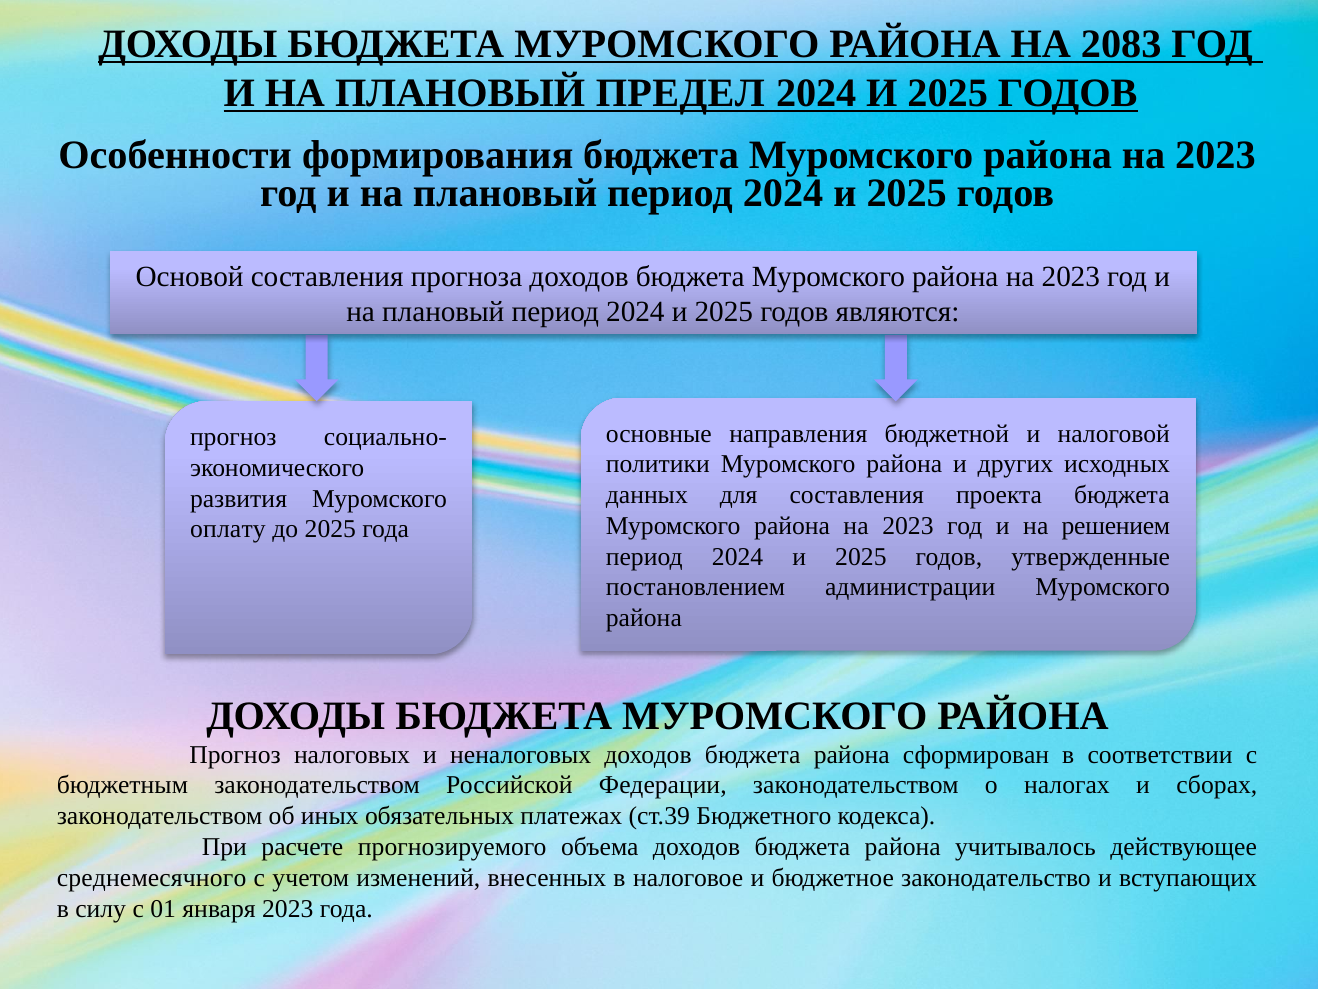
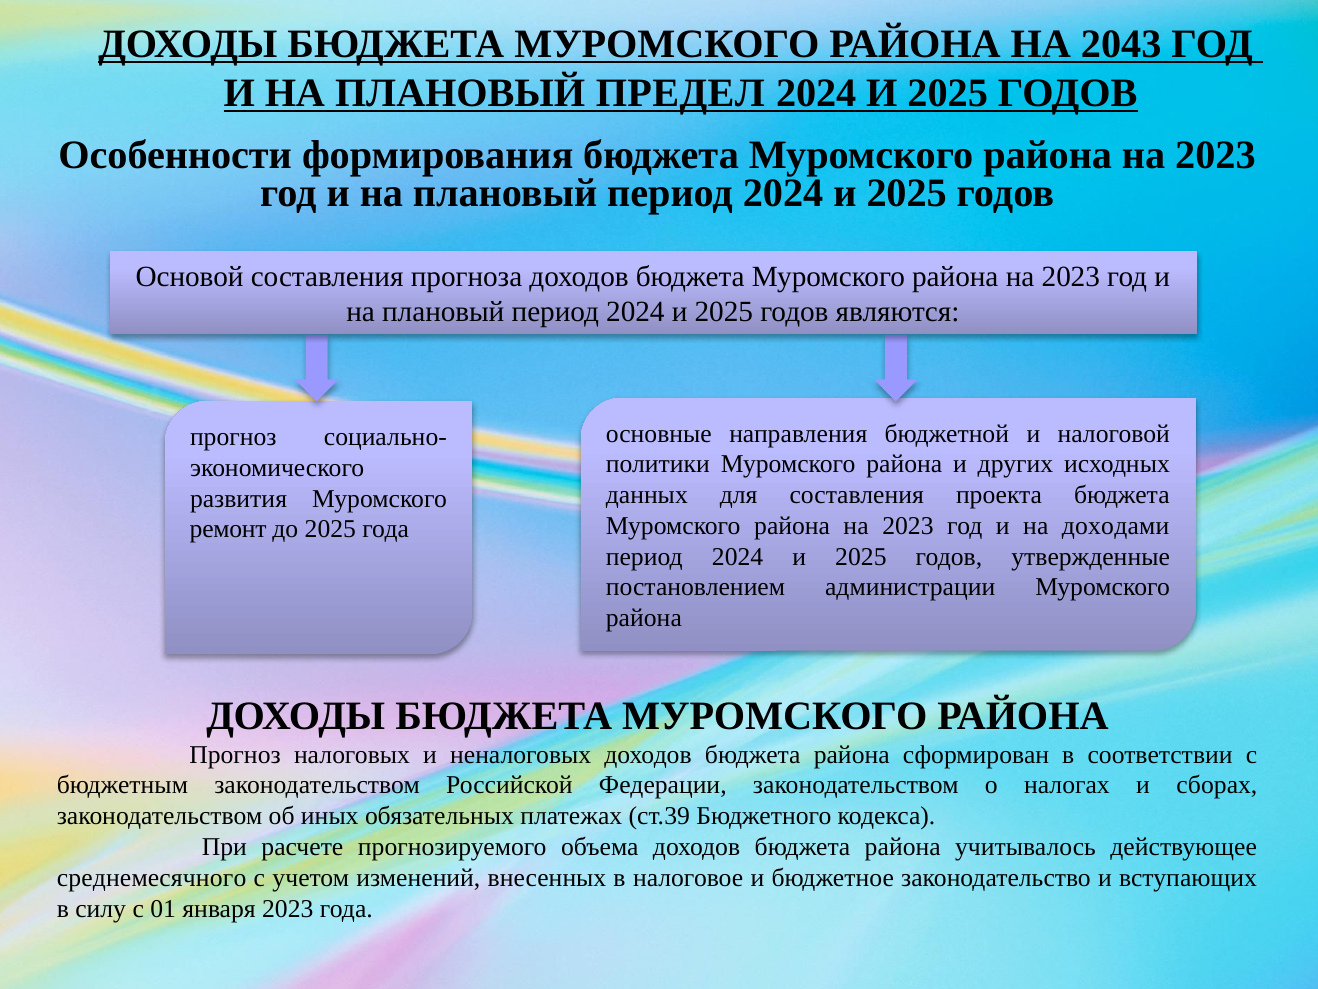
2083: 2083 -> 2043
решением: решением -> доходами
оплату: оплату -> ремонт
